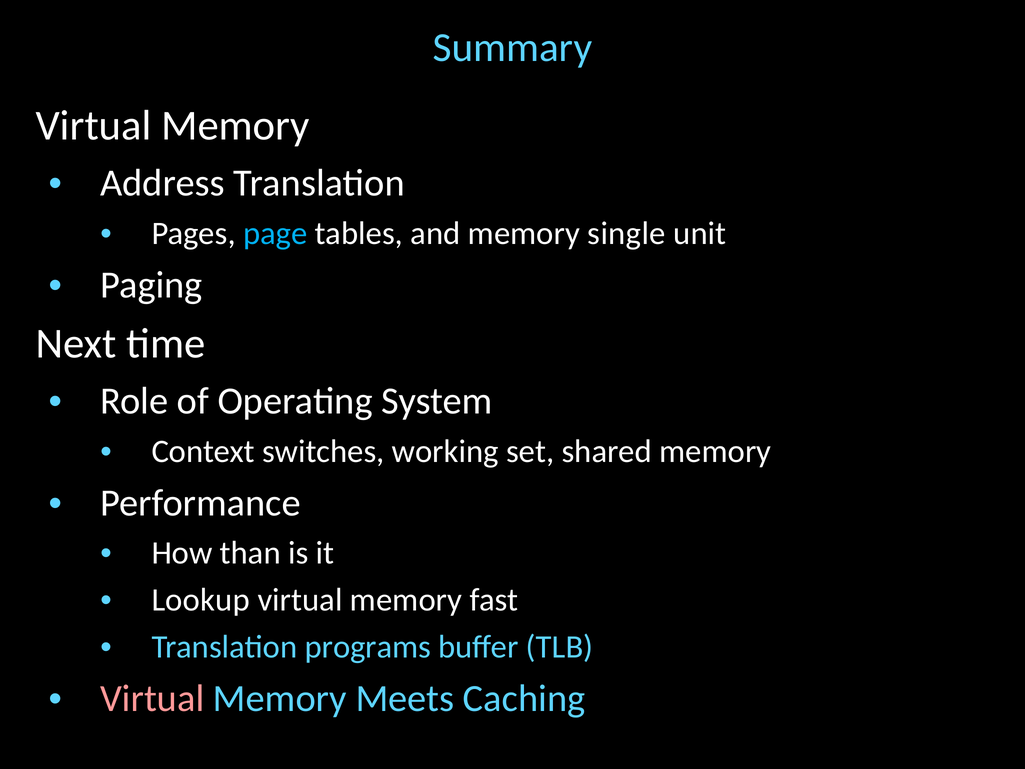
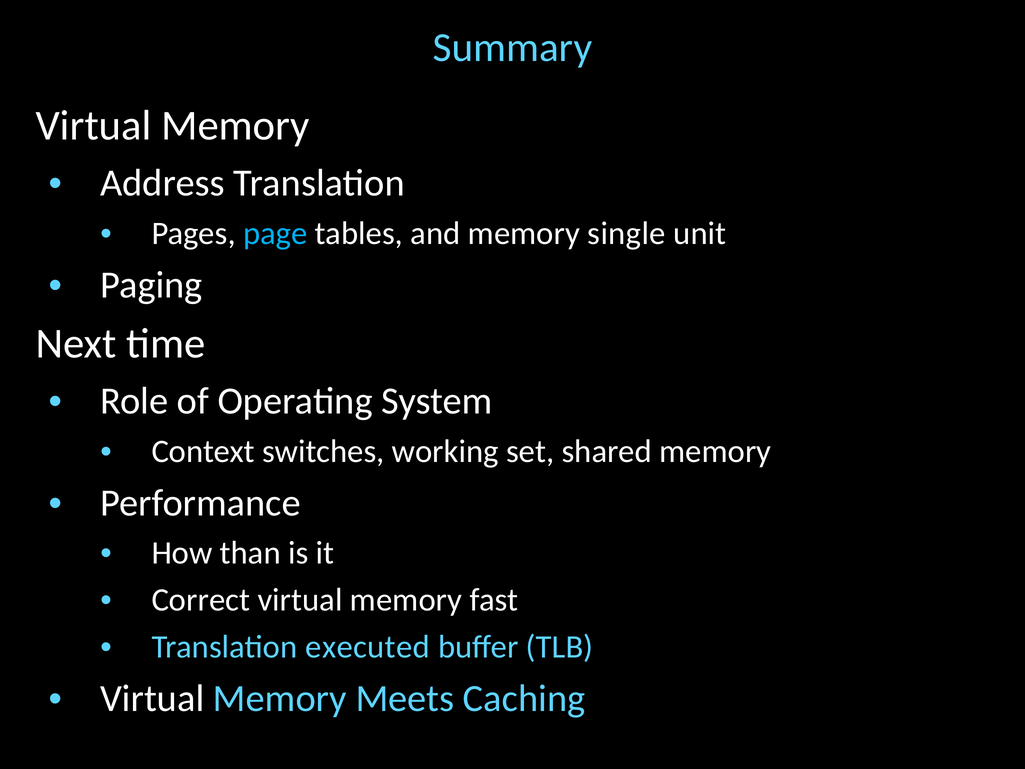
Lookup: Lookup -> Correct
programs: programs -> executed
Virtual at (152, 698) colour: pink -> white
